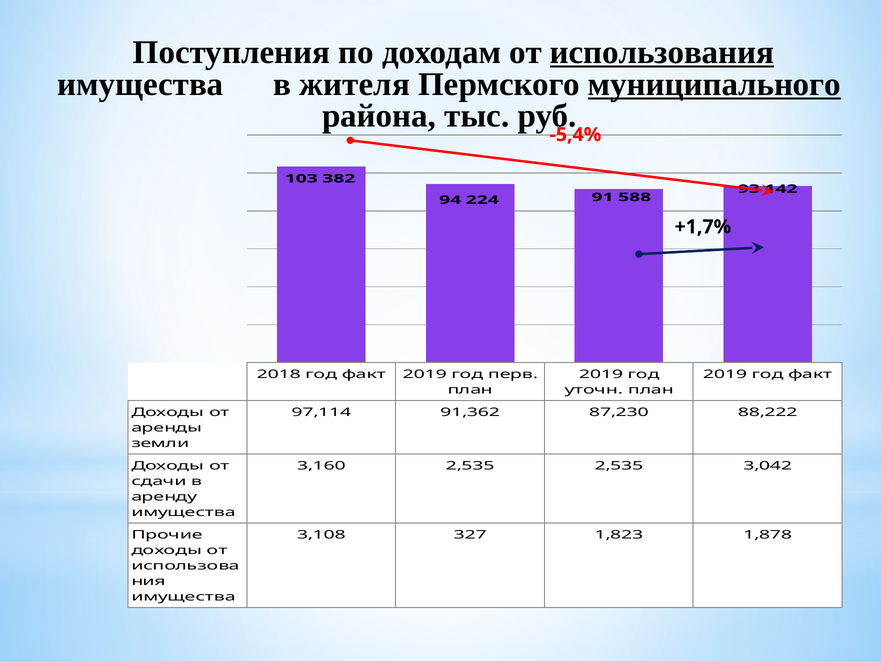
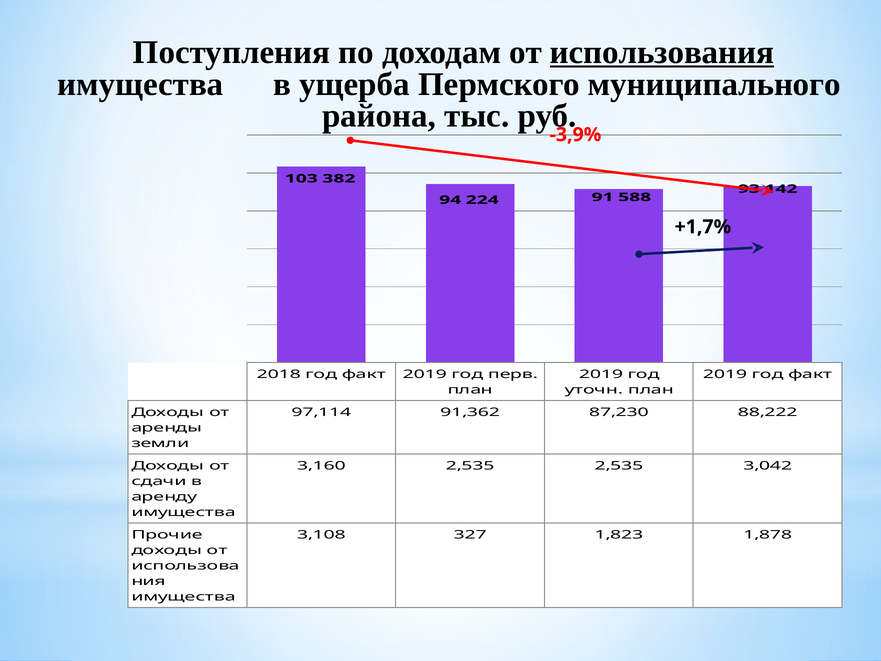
жителя: жителя -> ущерба
муниципального underline: present -> none
-5,4%: -5,4% -> -3,9%
